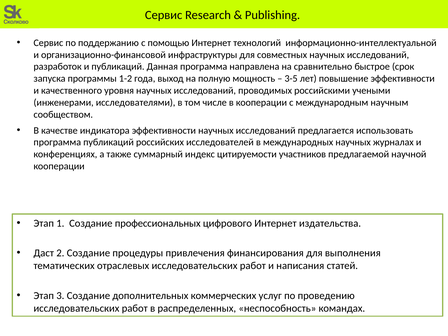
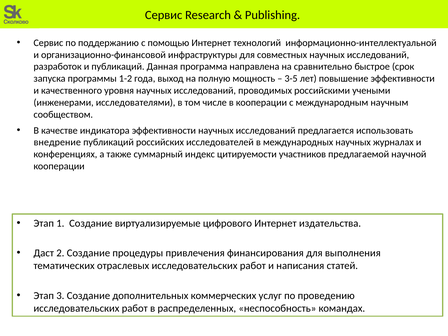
программа at (57, 142): программа -> внедрение
профессиональных: профессиональных -> виртуализируемые
